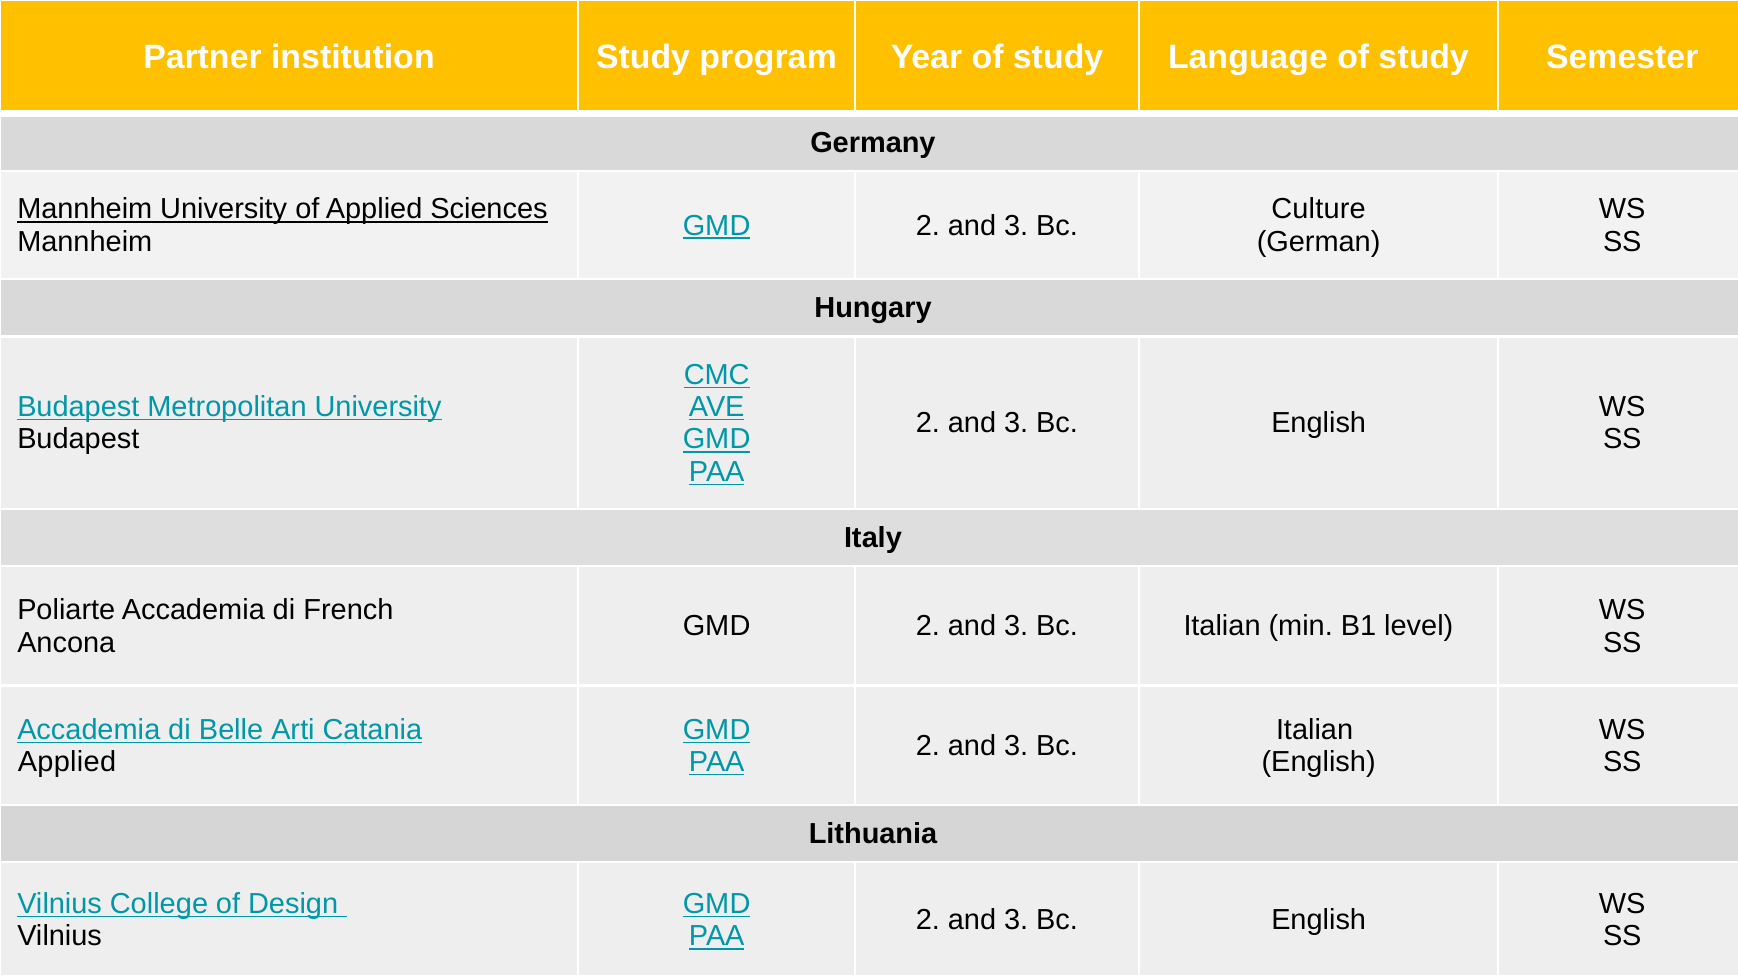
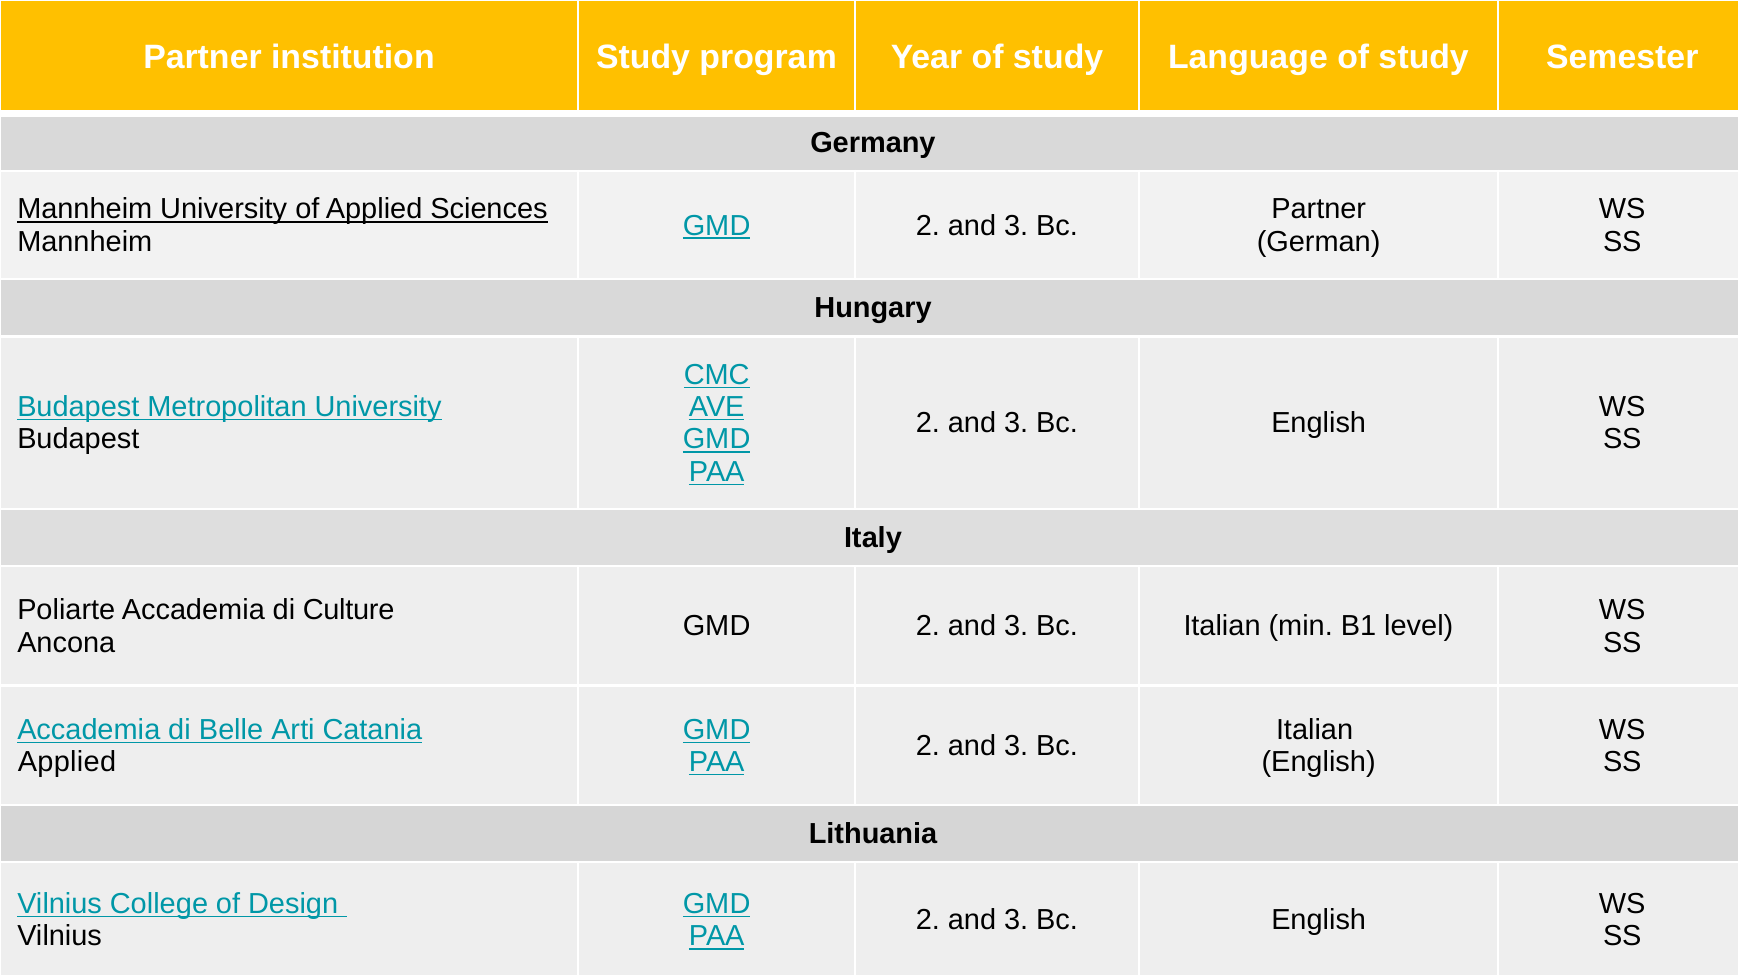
Culture at (1319, 209): Culture -> Partner
French: French -> Culture
